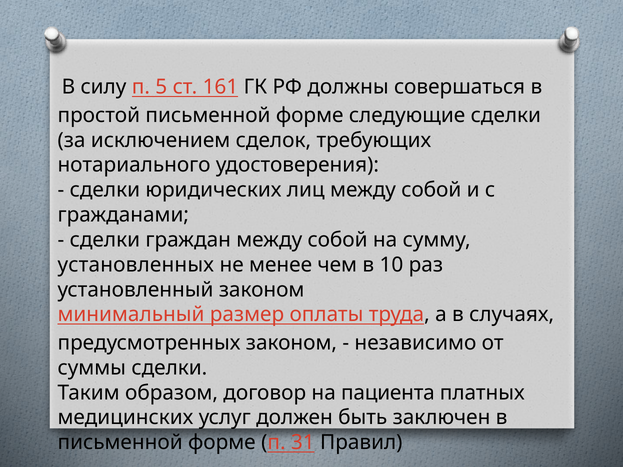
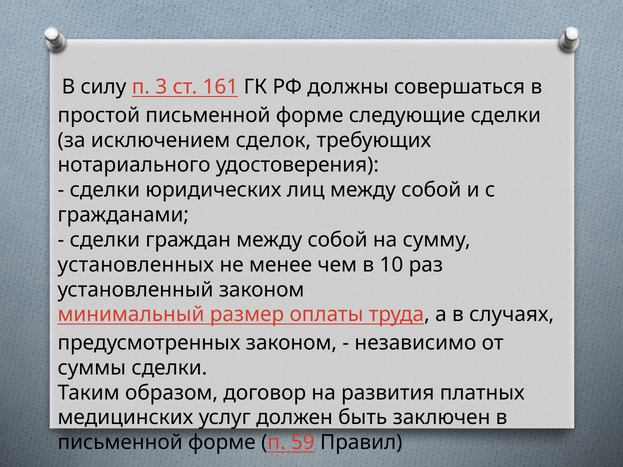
5: 5 -> 3
пациента: пациента -> развития
31: 31 -> 59
